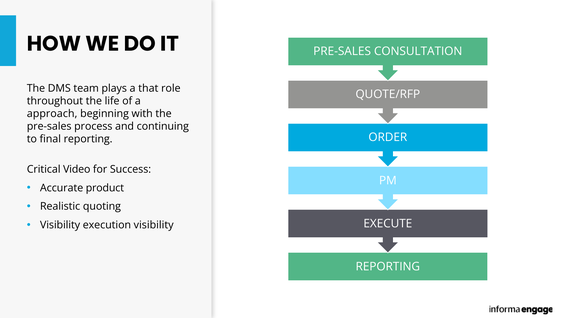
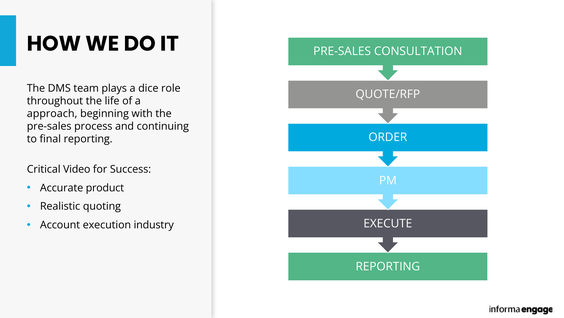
that: that -> dice
Visibility at (60, 225): Visibility -> Account
execution visibility: visibility -> industry
